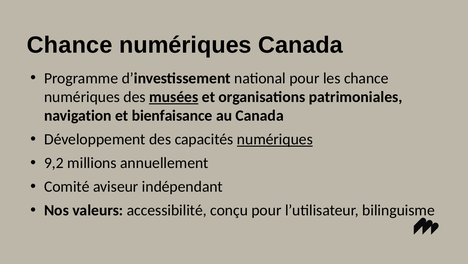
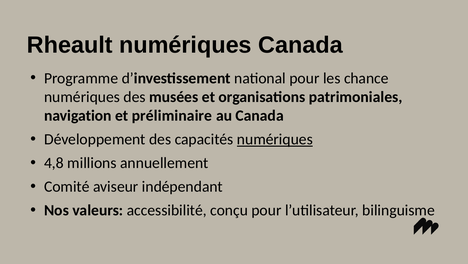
Chance at (70, 45): Chance -> Rheault
musées underline: present -> none
bienfaisance: bienfaisance -> préliminaire
9,2: 9,2 -> 4,8
